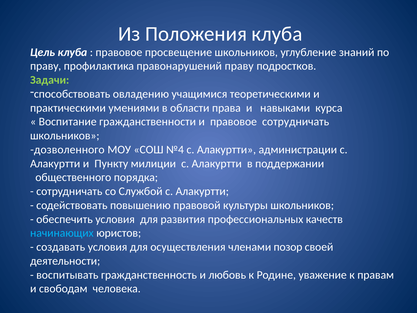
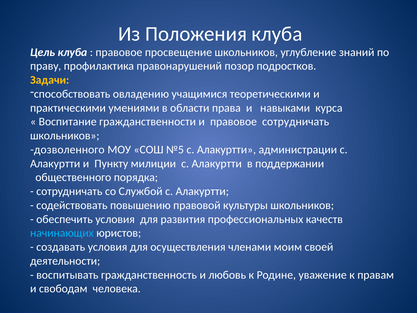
правонарушений праву: праву -> позор
Задачи colour: light green -> yellow
№4: №4 -> №5
позор: позор -> моим
